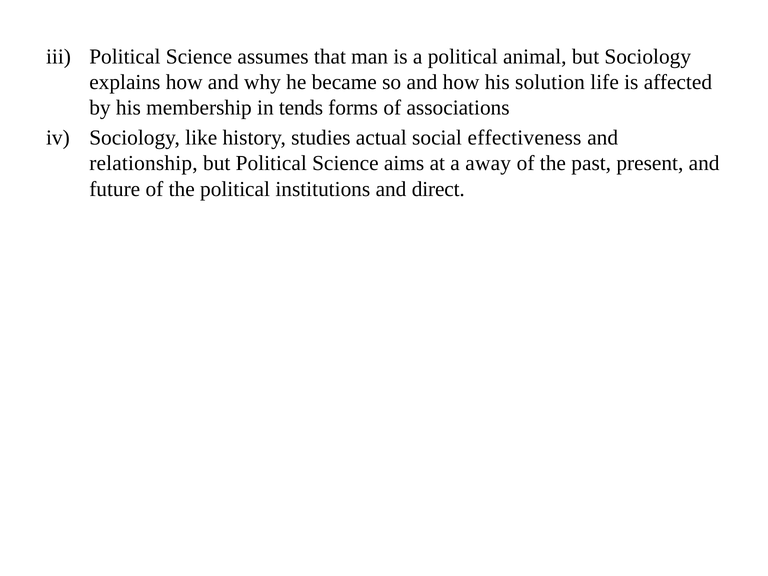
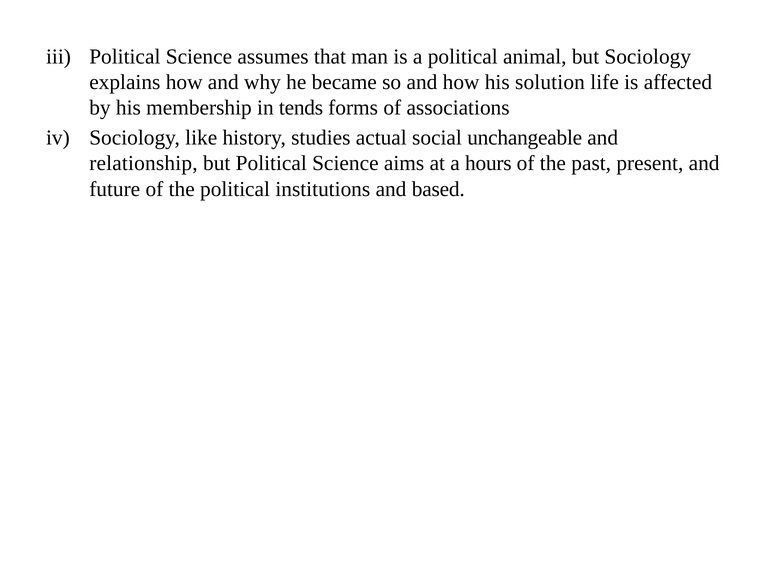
effectiveness: effectiveness -> unchangeable
away: away -> hours
direct: direct -> based
